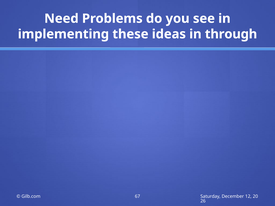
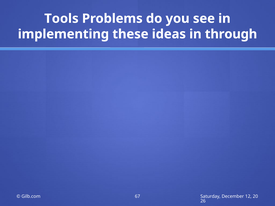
Need: Need -> Tools
